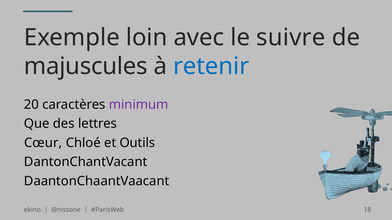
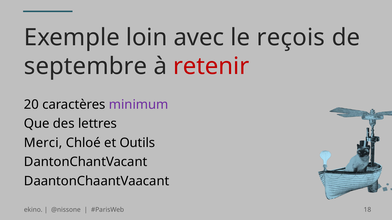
suivre: suivre -> reçois
majuscules: majuscules -> septembre
retenir colour: blue -> red
Cœur: Cœur -> Merci
